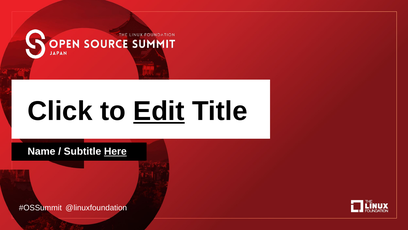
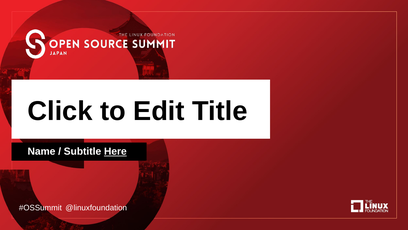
Edit underline: present -> none
